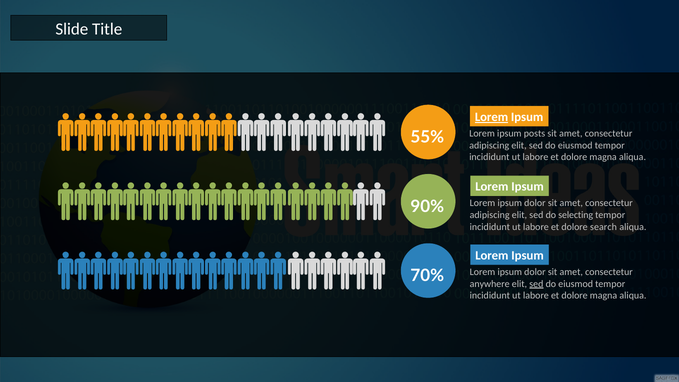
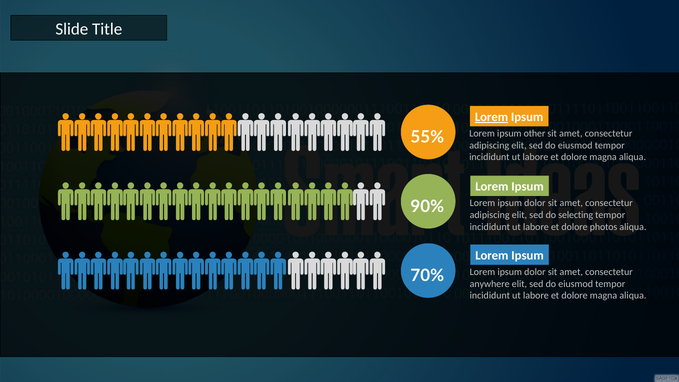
posts: posts -> other
search: search -> photos
sed at (536, 284) underline: present -> none
